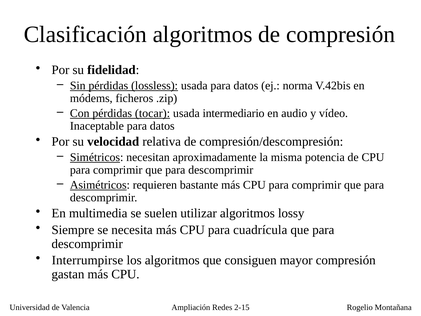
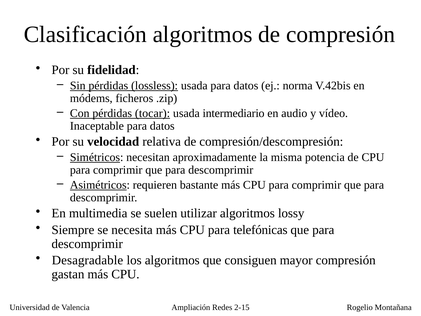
cuadrícula: cuadrícula -> telefónicas
Interrumpirse: Interrumpirse -> Desagradable
